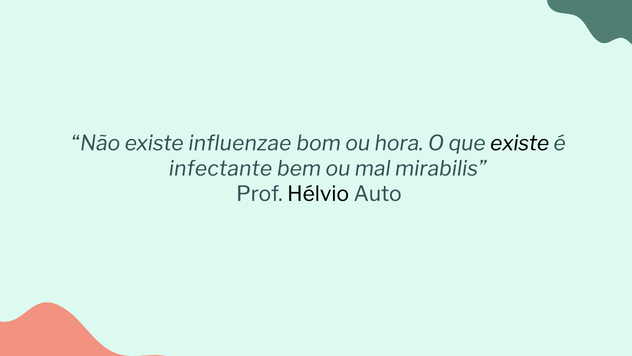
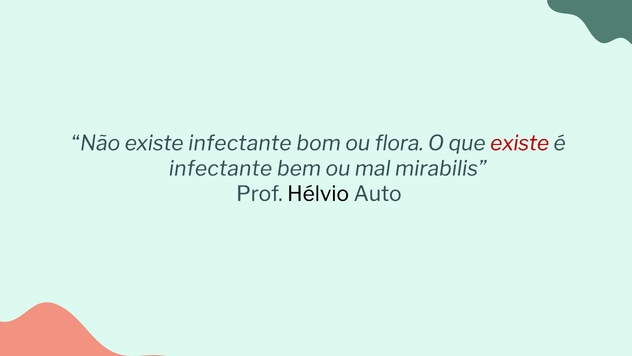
existe influenzae: influenzae -> infectante
hora: hora -> flora
existe at (520, 143) colour: black -> red
